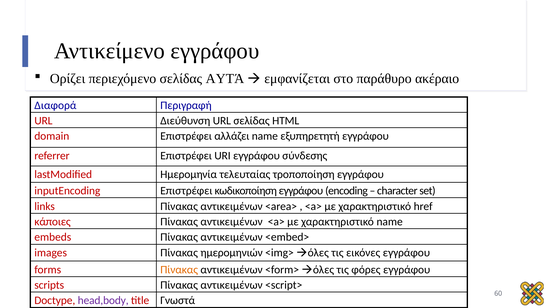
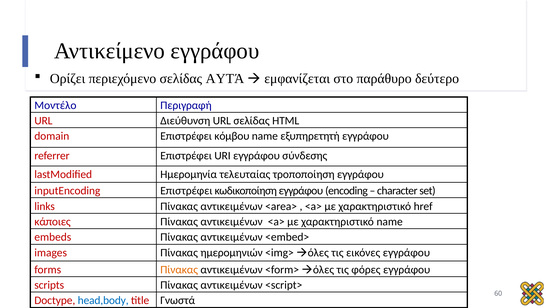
ακέραιο: ακέραιο -> δεύτερο
Διαφορά: Διαφορά -> Μοντέλο
αλλάζει: αλλάζει -> κόμβου
head,body colour: purple -> blue
